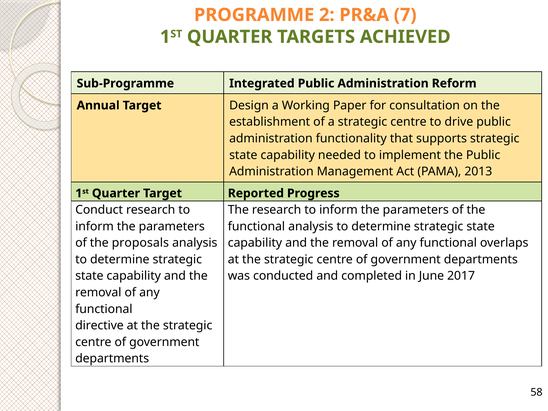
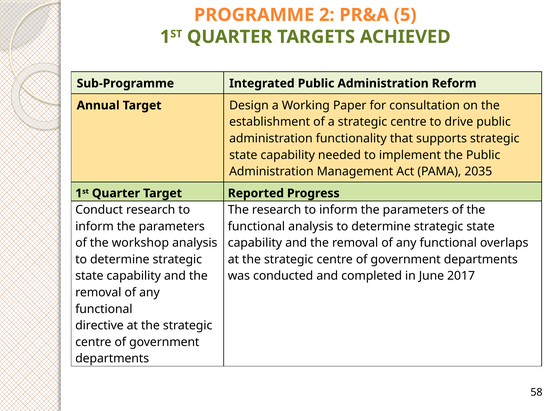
7: 7 -> 5
2013: 2013 -> 2035
proposals: proposals -> workshop
